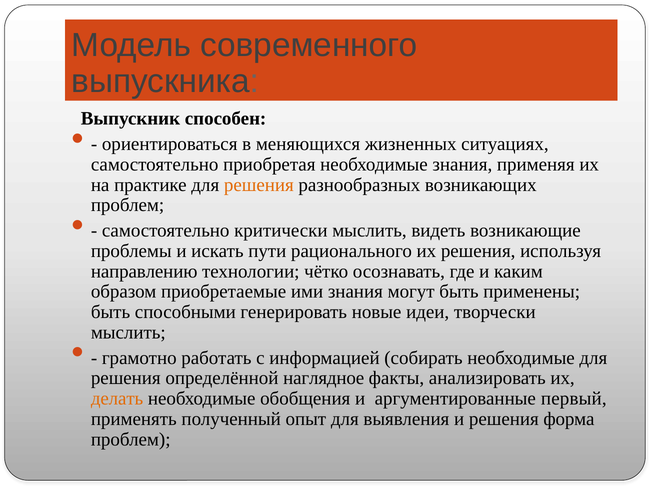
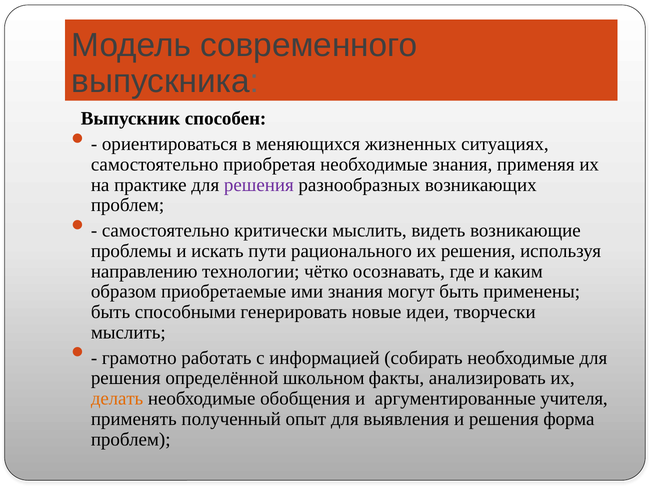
решения at (259, 185) colour: orange -> purple
наглядное: наглядное -> школьном
первый: первый -> учителя
